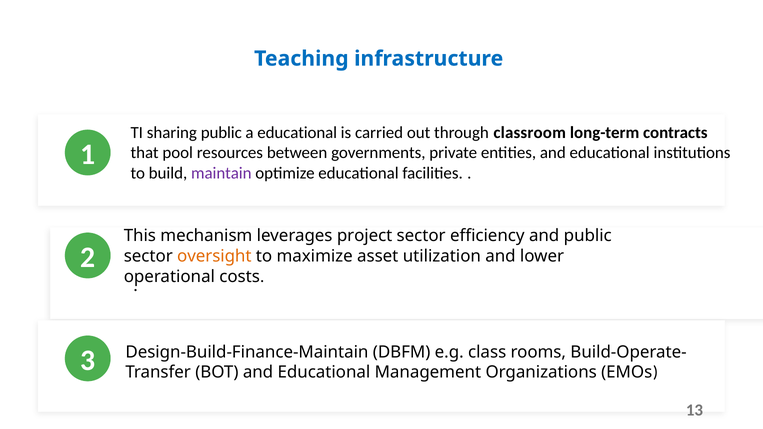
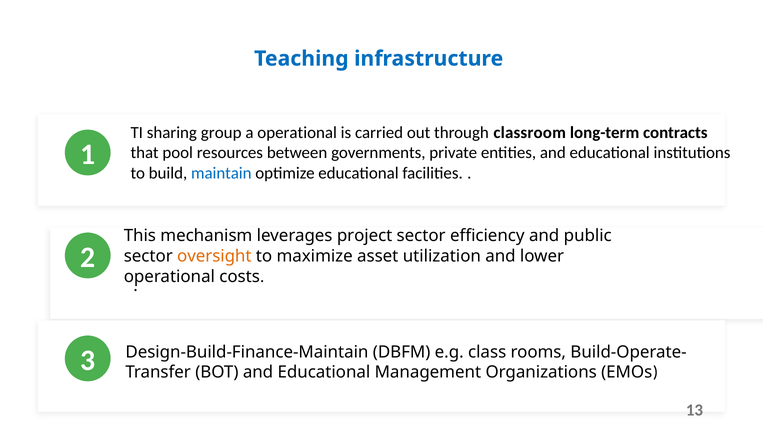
sharing public: public -> group
a educational: educational -> operational
maintain colour: purple -> blue
